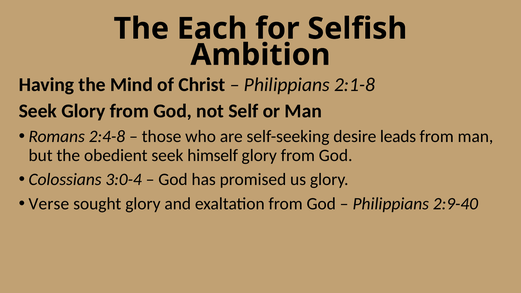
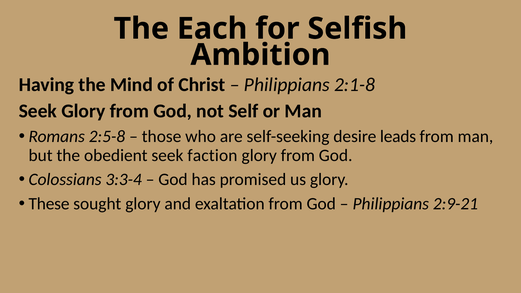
2:4-8: 2:4-8 -> 2:5-8
himself: himself -> faction
3:0-4: 3:0-4 -> 3:3-4
Verse: Verse -> These
2:9-40: 2:9-40 -> 2:9-21
